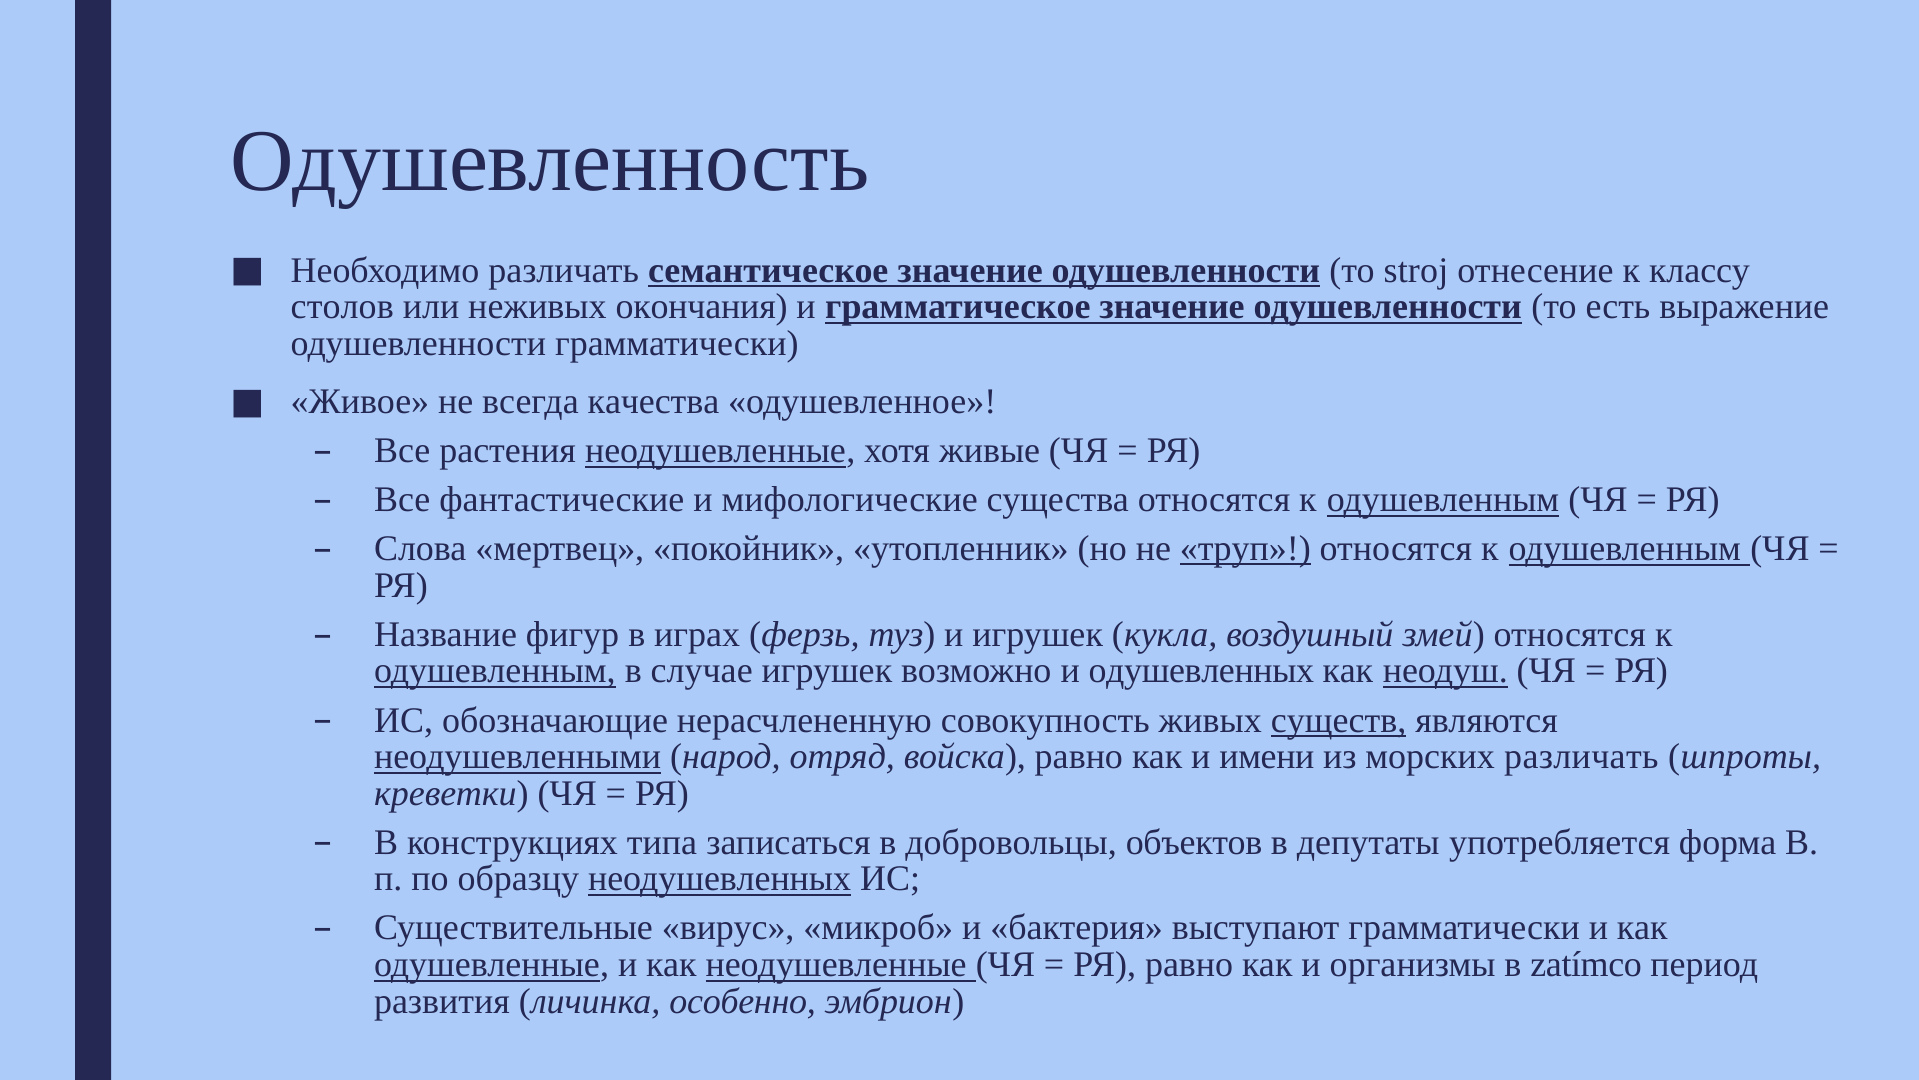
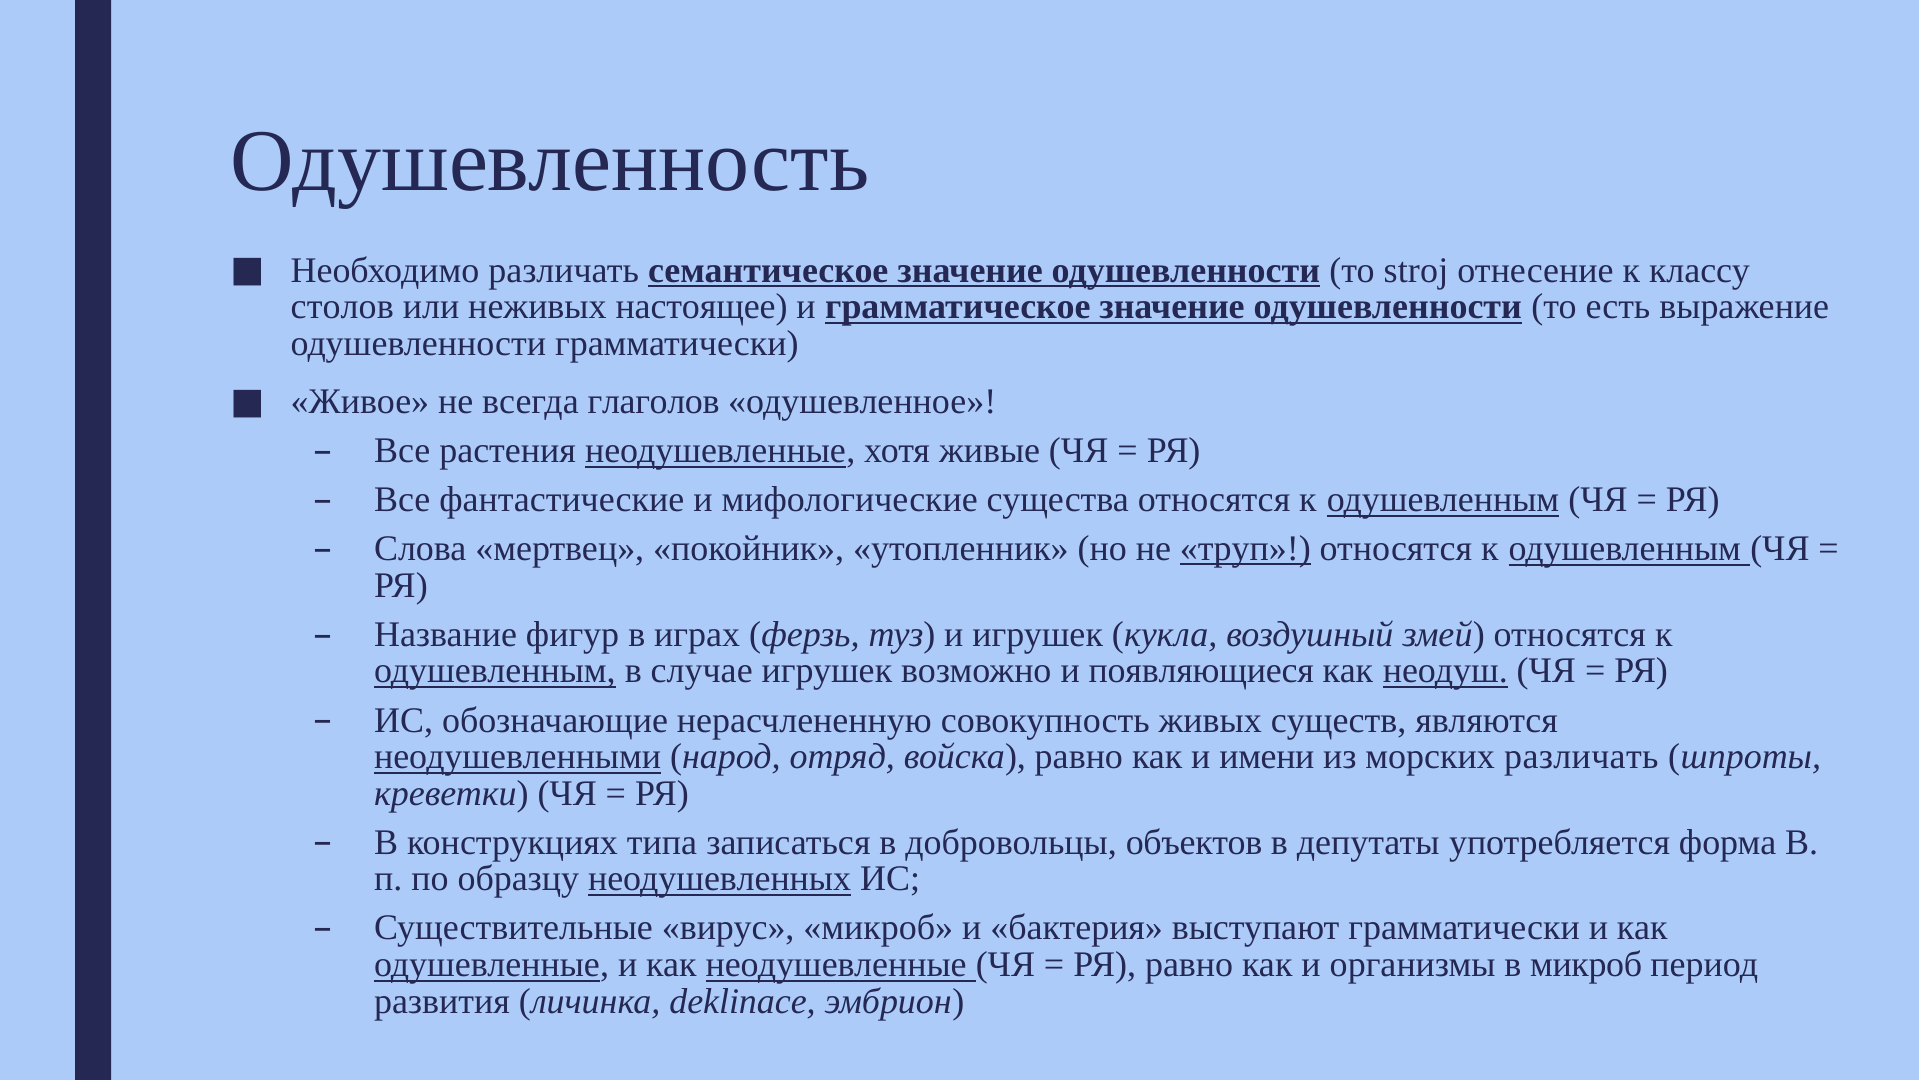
окончания: окончания -> настоящее
качества: качества -> глаголов
одушевленных: одушевленных -> появляющиеся
существ underline: present -> none
в zatímco: zatímco -> микроб
особенно: особенно -> deklinace
